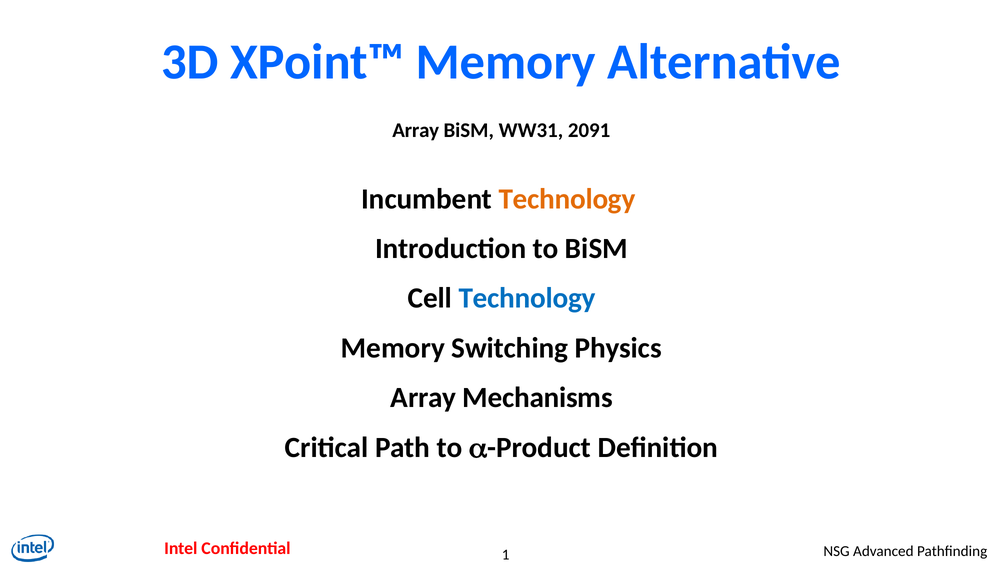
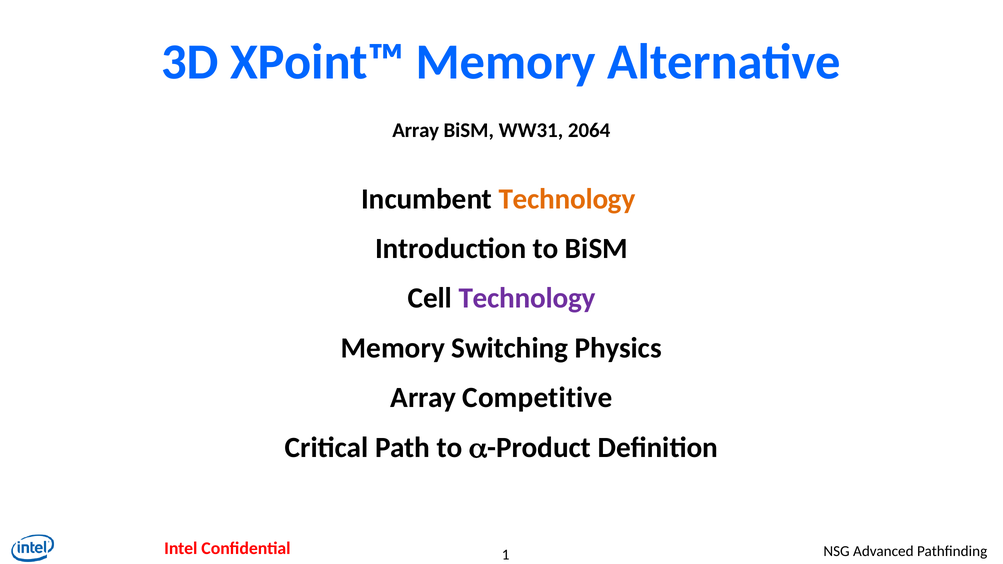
2091: 2091 -> 2064
Technology at (527, 298) colour: blue -> purple
Mechanisms: Mechanisms -> Competitive
